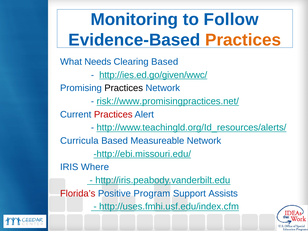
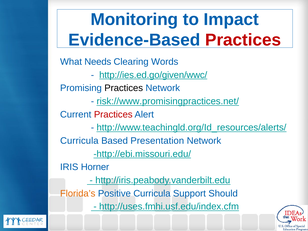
Follow: Follow -> Impact
Practices at (243, 40) colour: orange -> red
Clearing Based: Based -> Words
Measureable: Measureable -> Presentation
Where: Where -> Horner
Florida’s colour: red -> orange
Positive Program: Program -> Curricula
Assists: Assists -> Should
